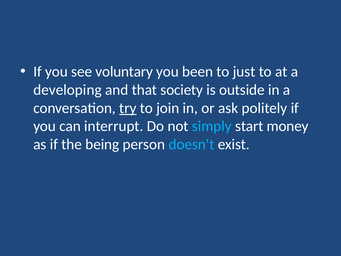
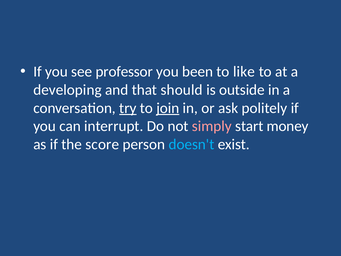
voluntary: voluntary -> professor
just: just -> like
society: society -> should
join underline: none -> present
simply colour: light blue -> pink
being: being -> score
